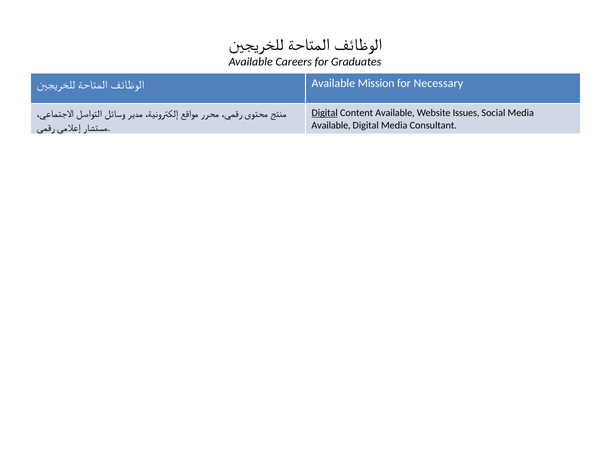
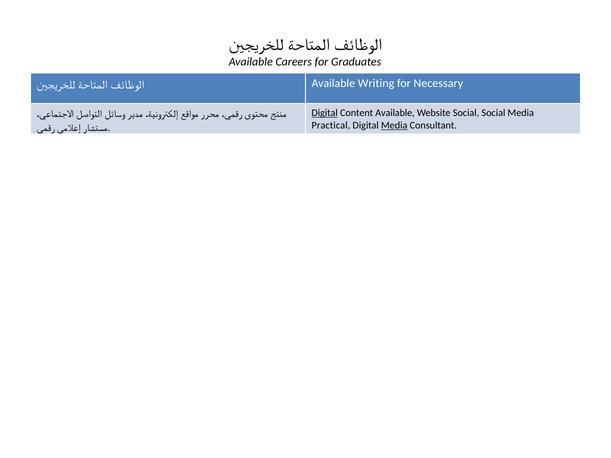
Mission: Mission -> Writing
Website Issues: Issues -> Social
Available at (331, 125): Available -> Practical
Media at (394, 125) underline: none -> present
